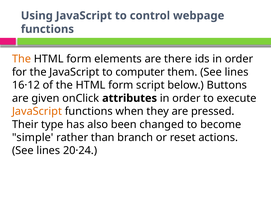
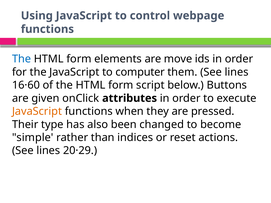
The at (21, 59) colour: orange -> blue
there: there -> move
16·12: 16·12 -> 16·60
branch: branch -> indices
20·24: 20·24 -> 20·29
